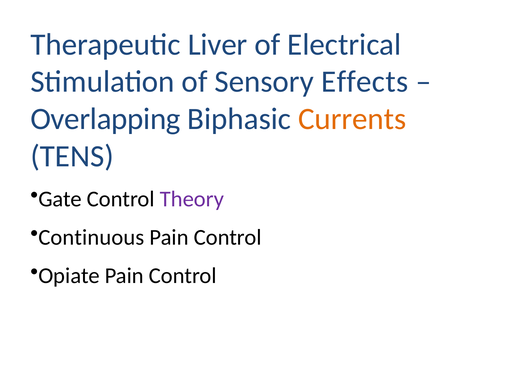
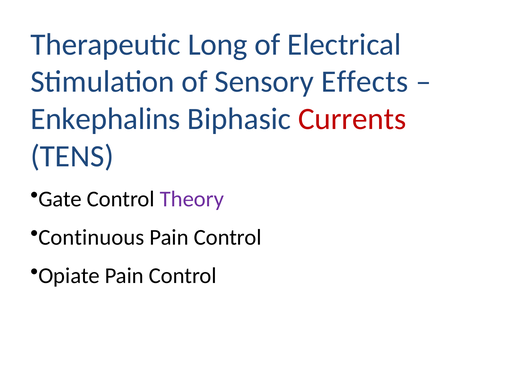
Liver: Liver -> Long
Overlapping: Overlapping -> Enkephalins
Currents colour: orange -> red
